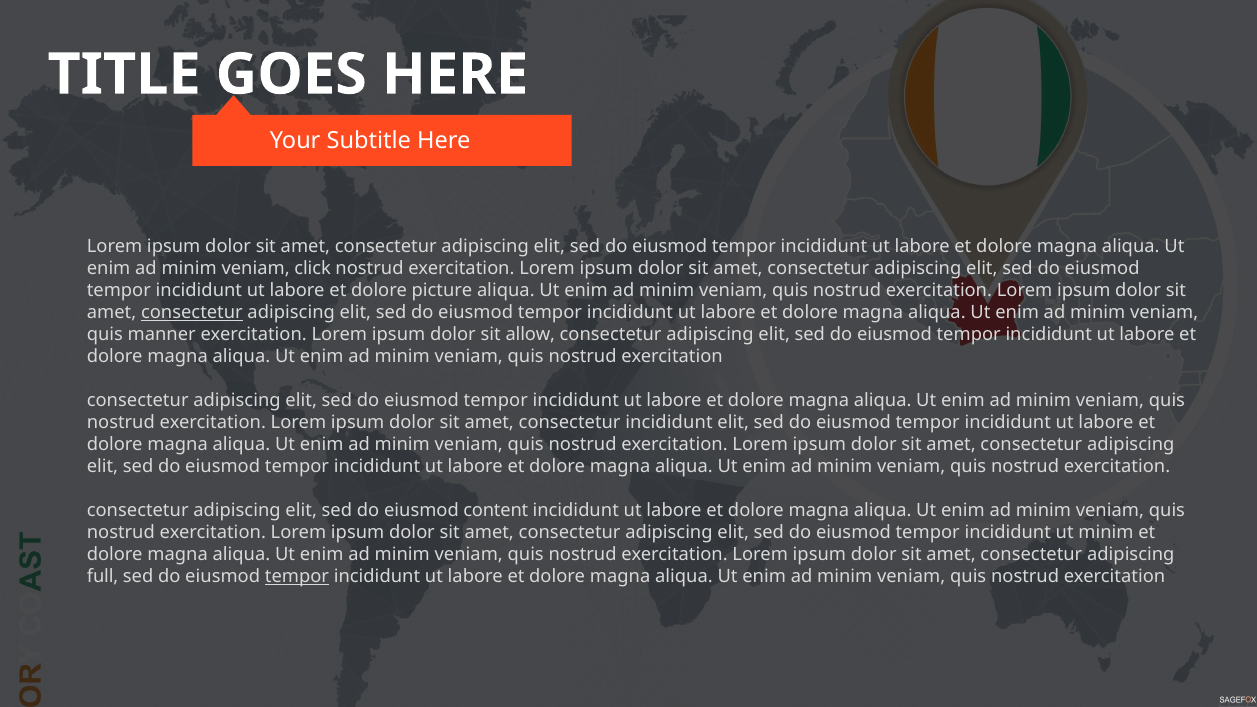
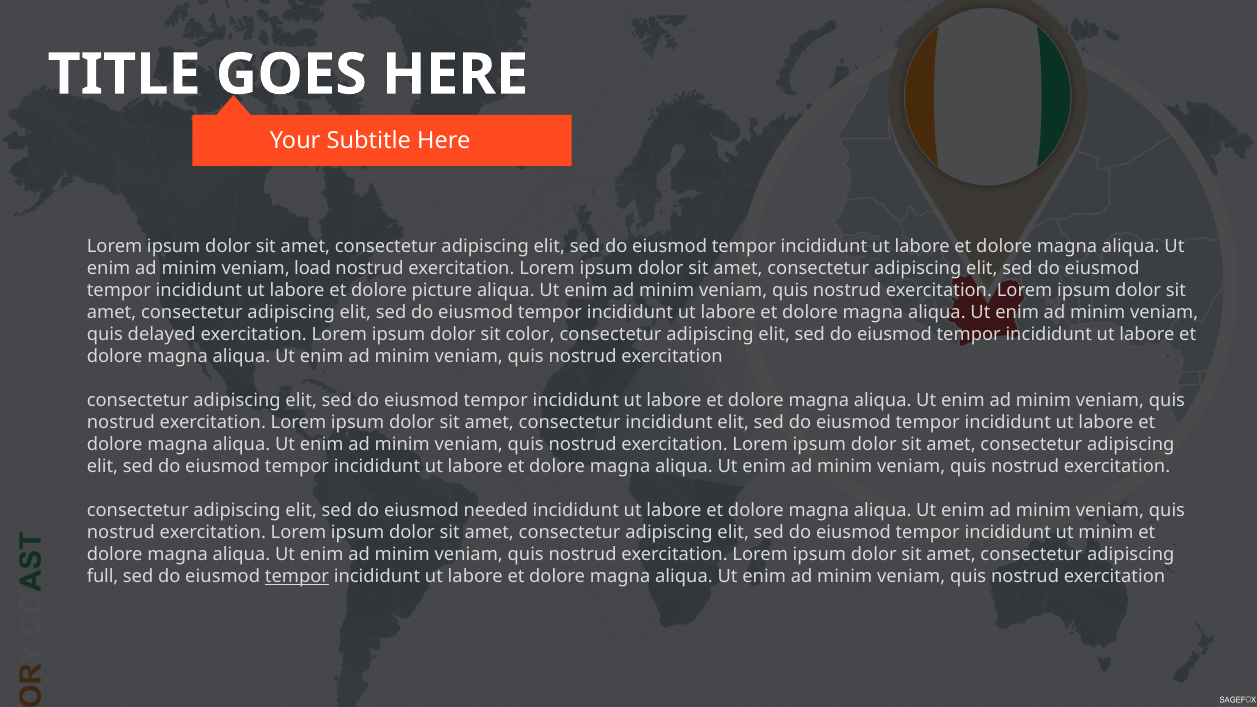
click: click -> load
consectetur at (192, 313) underline: present -> none
manner: manner -> delayed
allow: allow -> color
content: content -> needed
